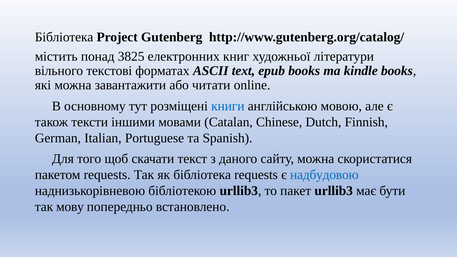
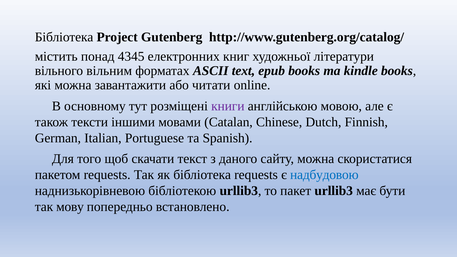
3825: 3825 -> 4345
текстові: текстові -> вільним
книги colour: blue -> purple
